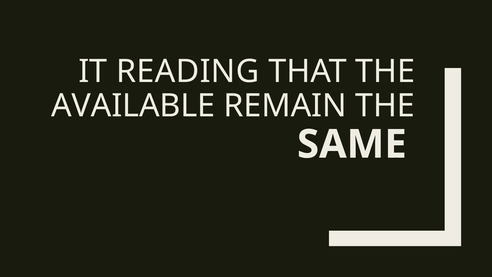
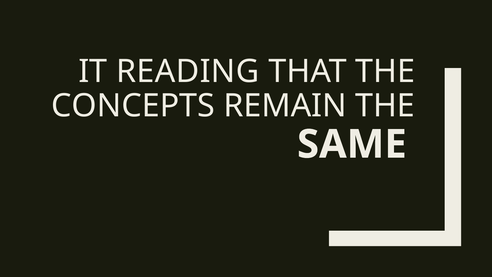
AVAILABLE: AVAILABLE -> CONCEPTS
